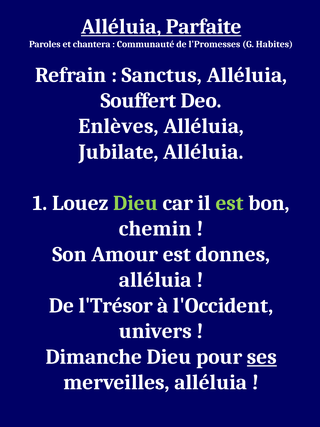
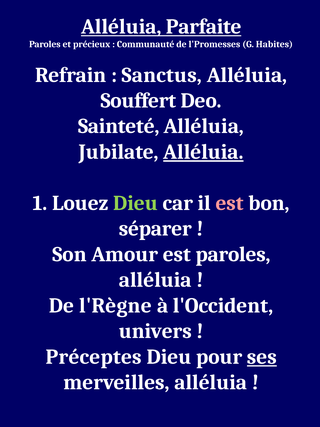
chantera: chantera -> précieux
Enlèves: Enlèves -> Sainteté
Alléluia at (203, 152) underline: none -> present
est at (230, 203) colour: light green -> pink
chemin: chemin -> séparer
est donnes: donnes -> paroles
l'Trésor: l'Trésor -> l'Règne
Dimanche: Dimanche -> Préceptes
